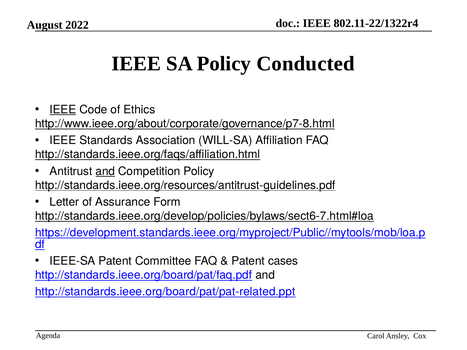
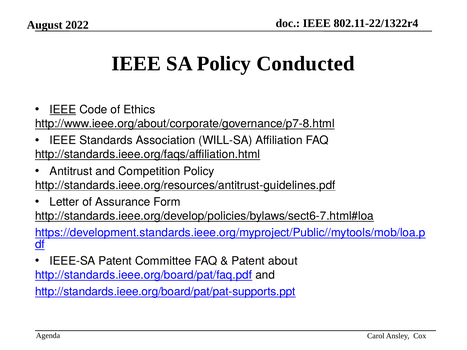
and at (105, 171) underline: present -> none
cases: cases -> about
http://standards.ieee.org/board/pat/pat-related.ppt: http://standards.ieee.org/board/pat/pat-related.ppt -> http://standards.ieee.org/board/pat/pat-supports.ppt
